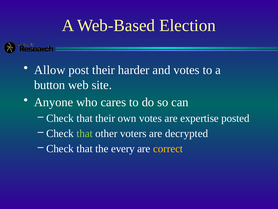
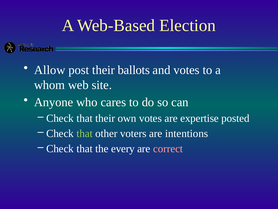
harder: harder -> ballots
button: button -> whom
decrypted: decrypted -> intentions
correct colour: yellow -> pink
